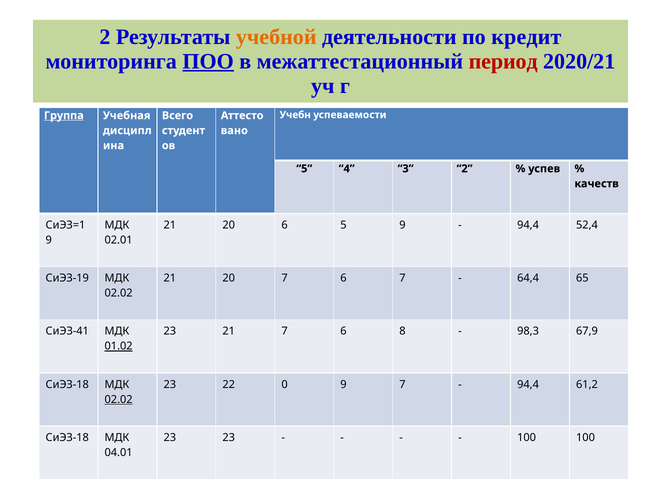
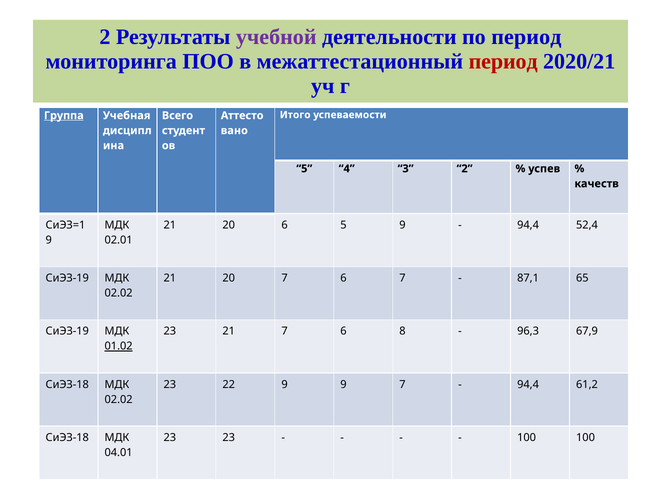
учебной colour: orange -> purple
по кредит: кредит -> период
ПОО underline: present -> none
Учебн: Учебн -> Итого
64,4: 64,4 -> 87,1
СиЭЗ-41 at (67, 331): СиЭЗ-41 -> СиЭЗ-19
98,3: 98,3 -> 96,3
22 0: 0 -> 9
02.02 at (119, 399) underline: present -> none
